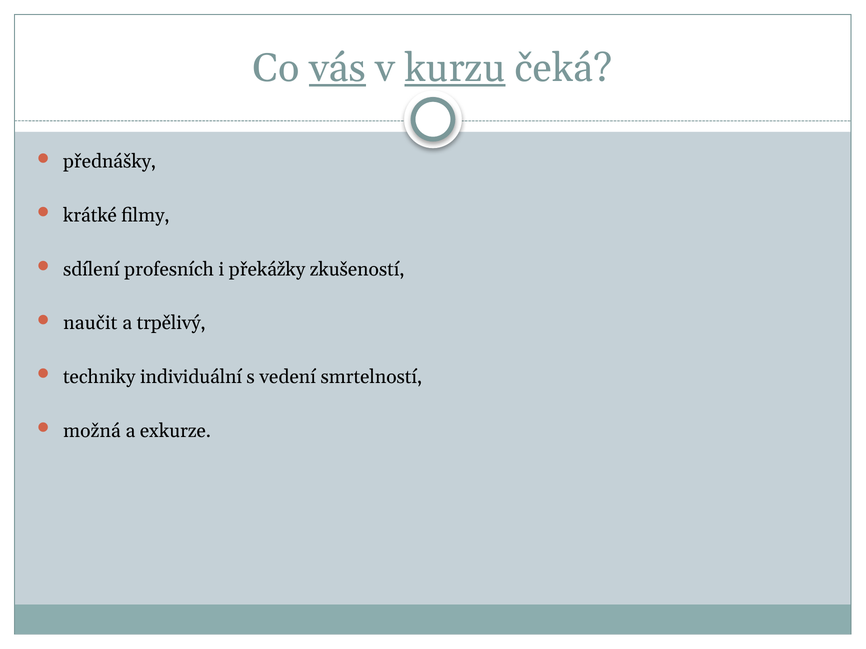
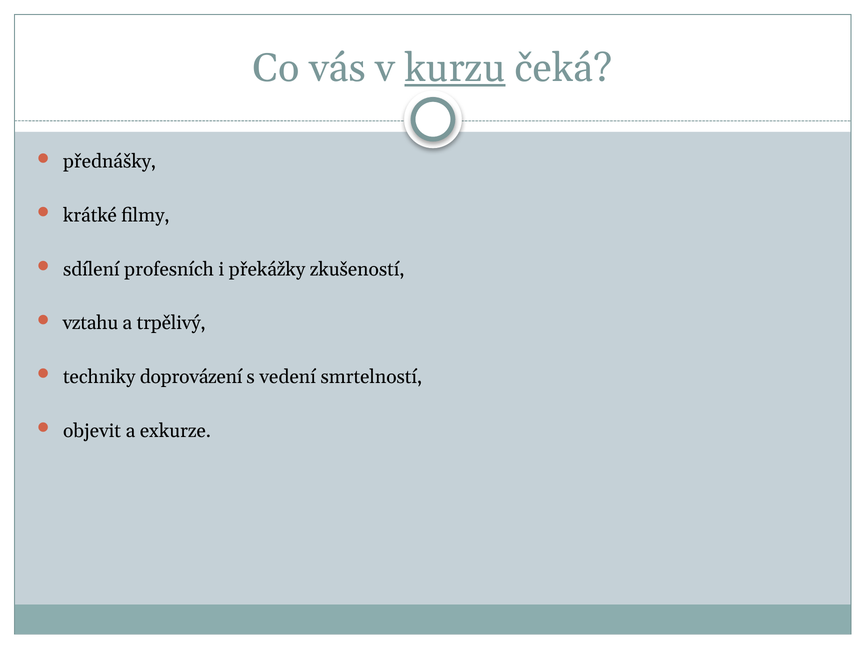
vás underline: present -> none
naučit: naučit -> vztahu
individuální: individuální -> doprovázení
možná: možná -> objevit
